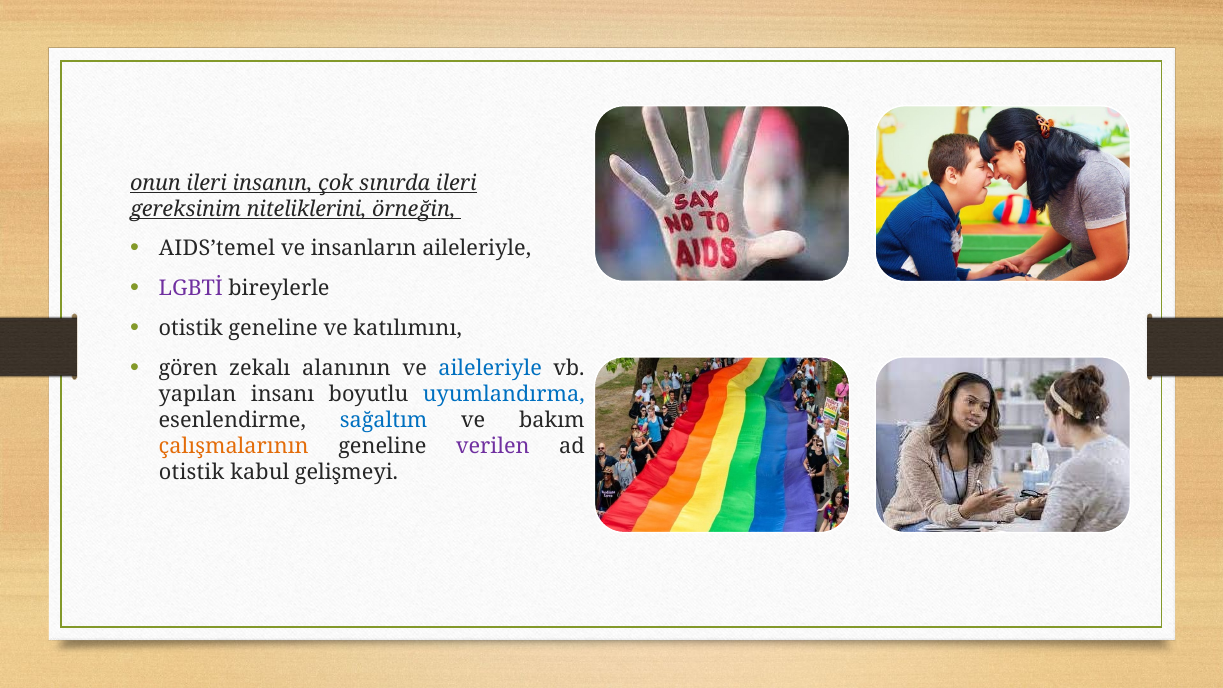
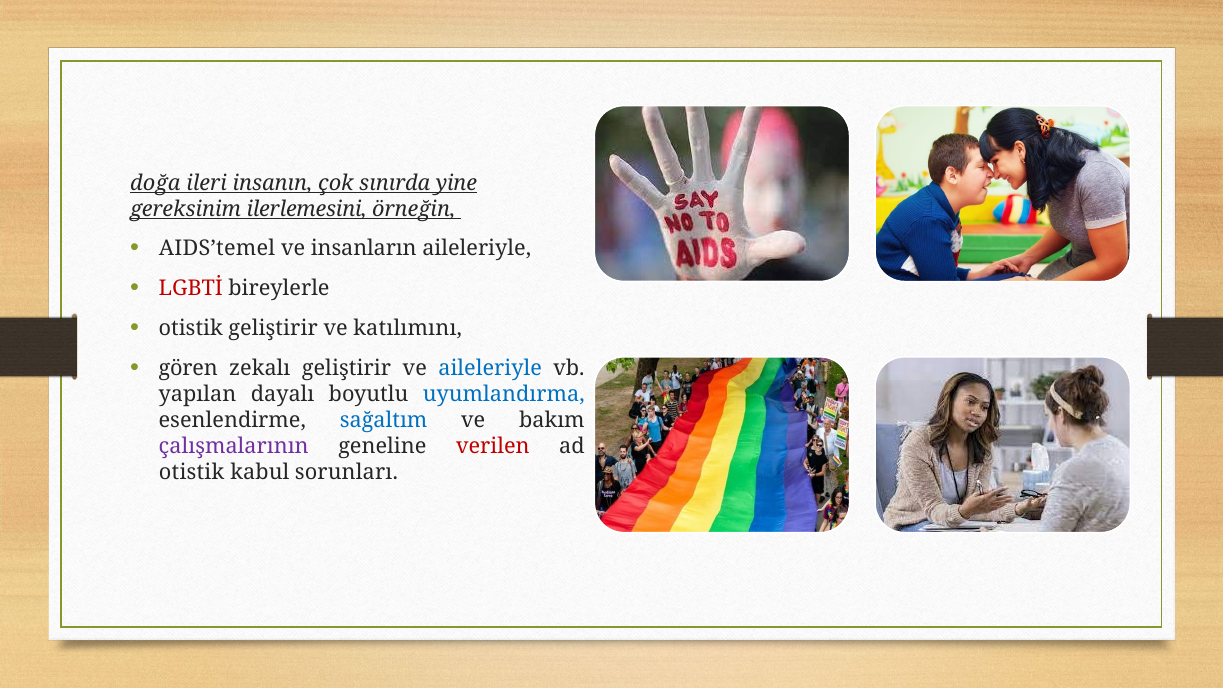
onun: onun -> doğa
sınırda ileri: ileri -> yine
niteliklerini: niteliklerini -> ilerlemesini
LGBTİ colour: purple -> red
otistik geneline: geneline -> geliştirir
zekalı alanının: alanının -> geliştirir
insanı: insanı -> dayalı
çalışmalarının colour: orange -> purple
verilen colour: purple -> red
gelişmeyi: gelişmeyi -> sorunları
